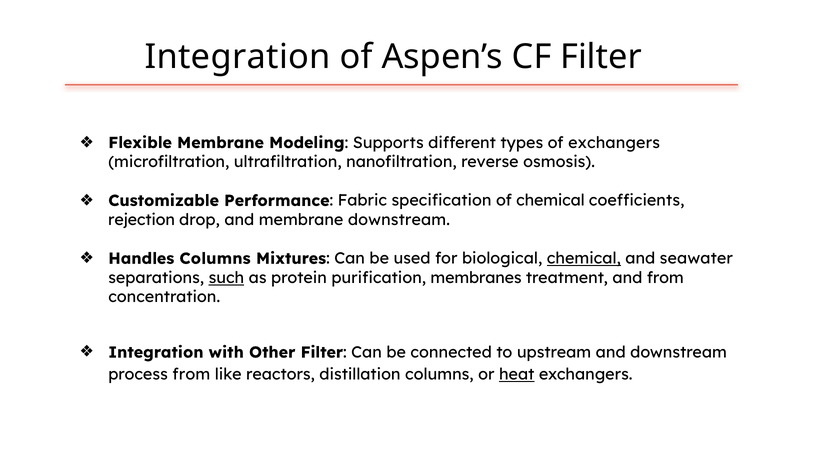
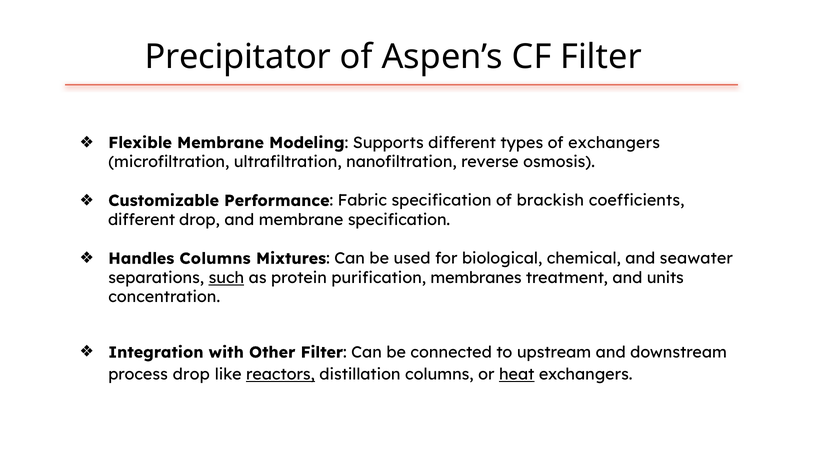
Integration at (238, 57): Integration -> Precipitator
of chemical: chemical -> brackish
rejection at (142, 220): rejection -> different
membrane downstream: downstream -> specification
chemical at (584, 258) underline: present -> none
and from: from -> units
process from: from -> drop
reactors underline: none -> present
